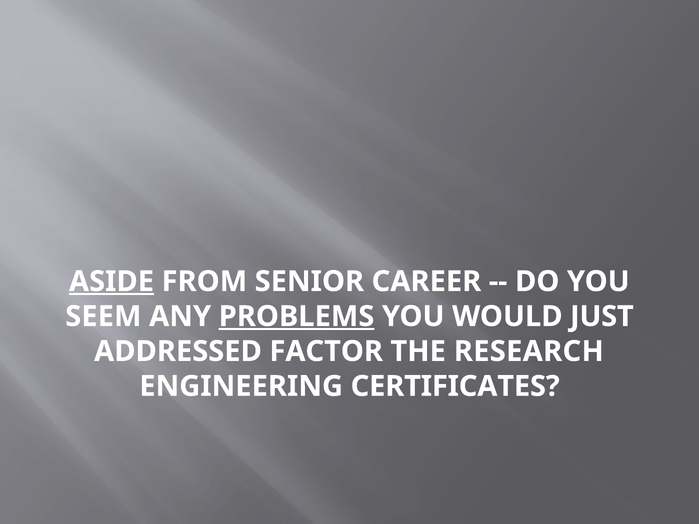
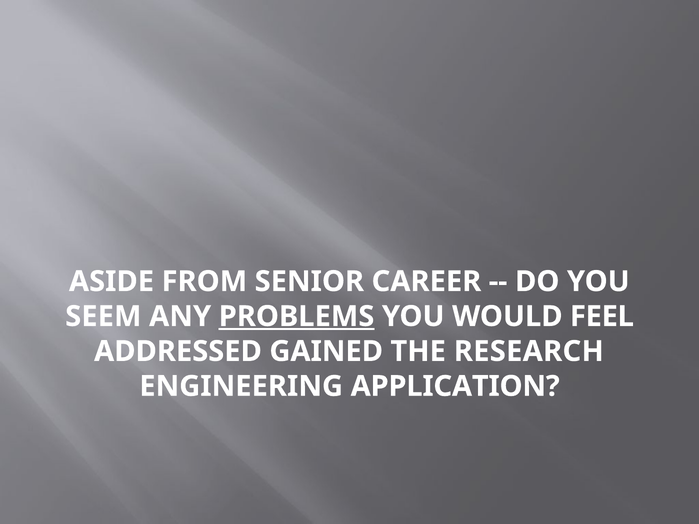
ASIDE underline: present -> none
JUST: JUST -> FEEL
FACTOR: FACTOR -> GAINED
CERTIFICATES: CERTIFICATES -> APPLICATION
